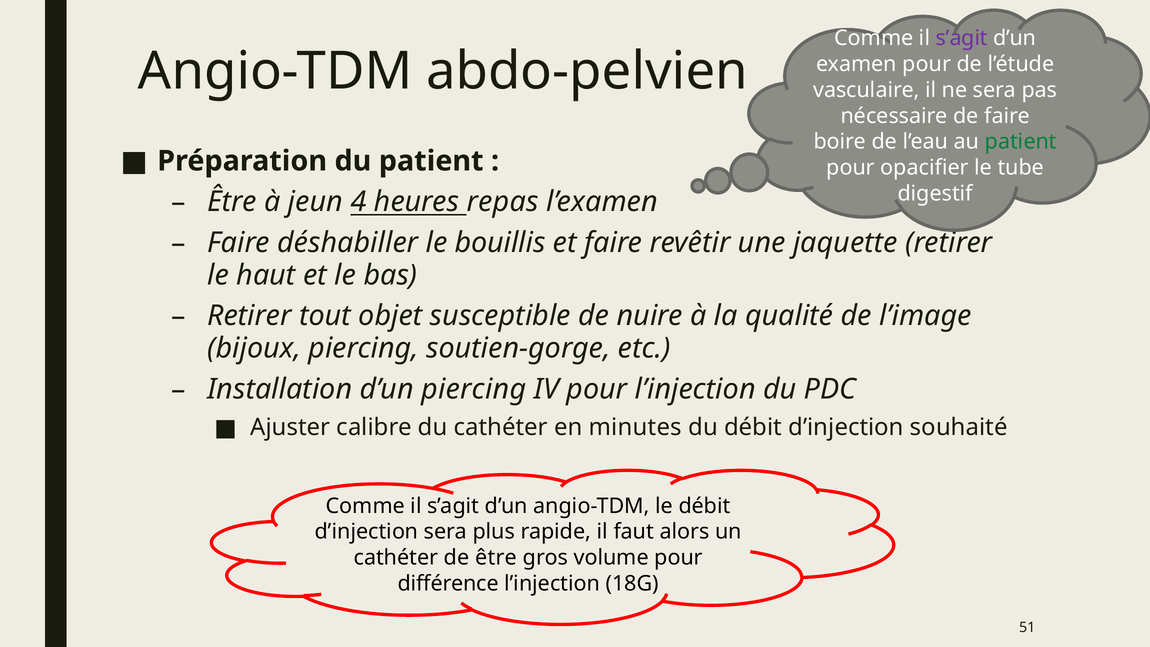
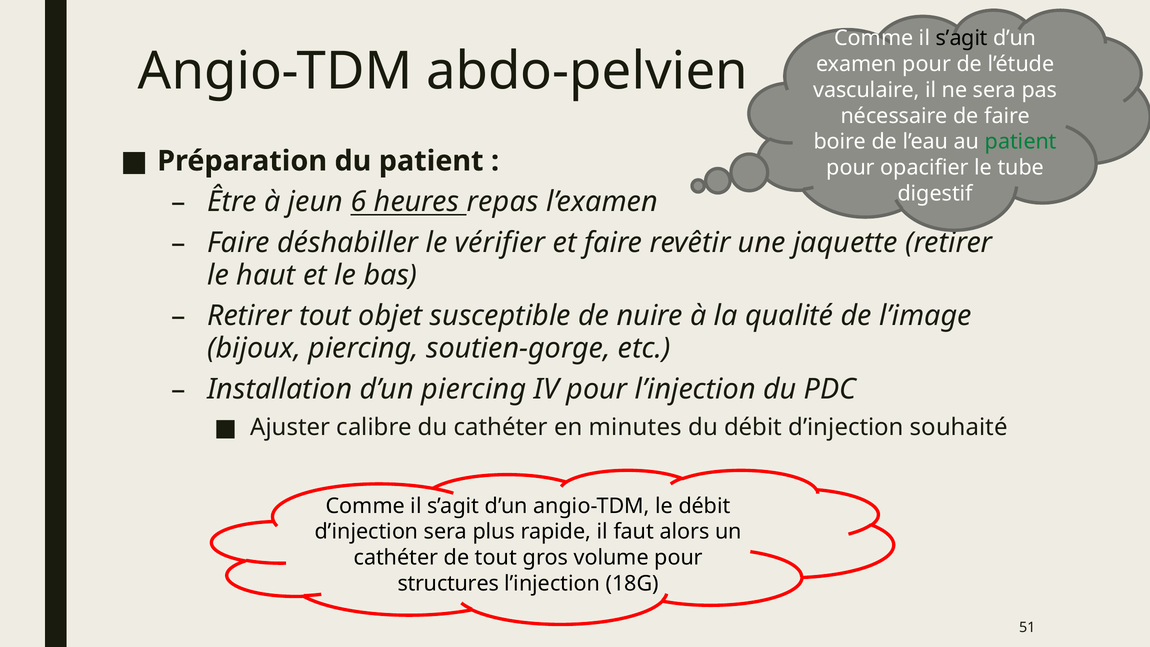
s’agit at (962, 38) colour: purple -> black
4: 4 -> 6
bouillis: bouillis -> vérifier
de être: être -> tout
différence: différence -> structures
